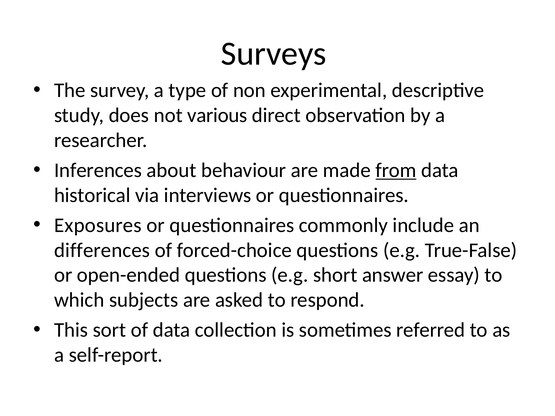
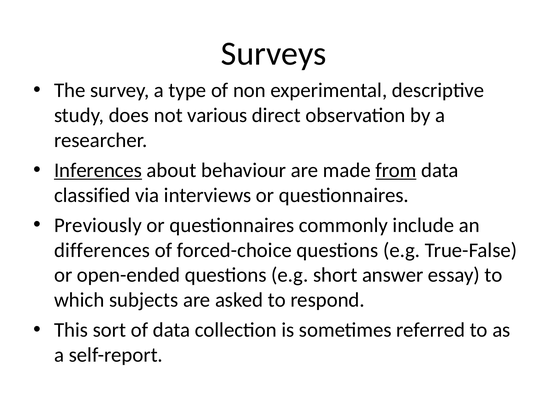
Inferences underline: none -> present
historical: historical -> classified
Exposures: Exposures -> Previously
